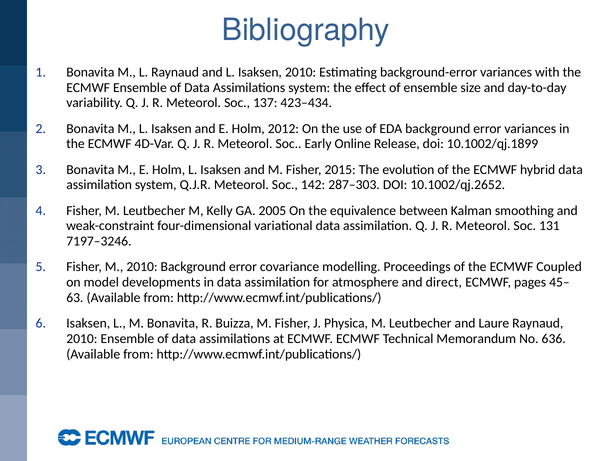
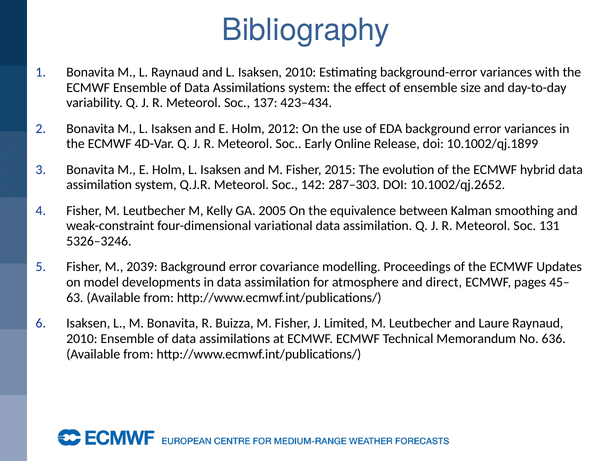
7197–3246: 7197–3246 -> 5326–3246
M 2010: 2010 -> 2039
Coupled: Coupled -> Updates
Physica: Physica -> Limited
